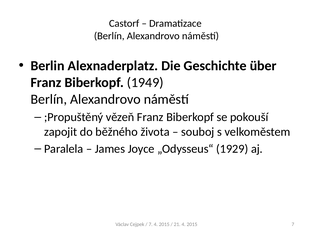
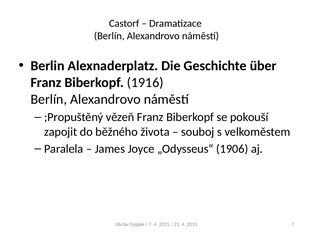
1949: 1949 -> 1916
1929: 1929 -> 1906
